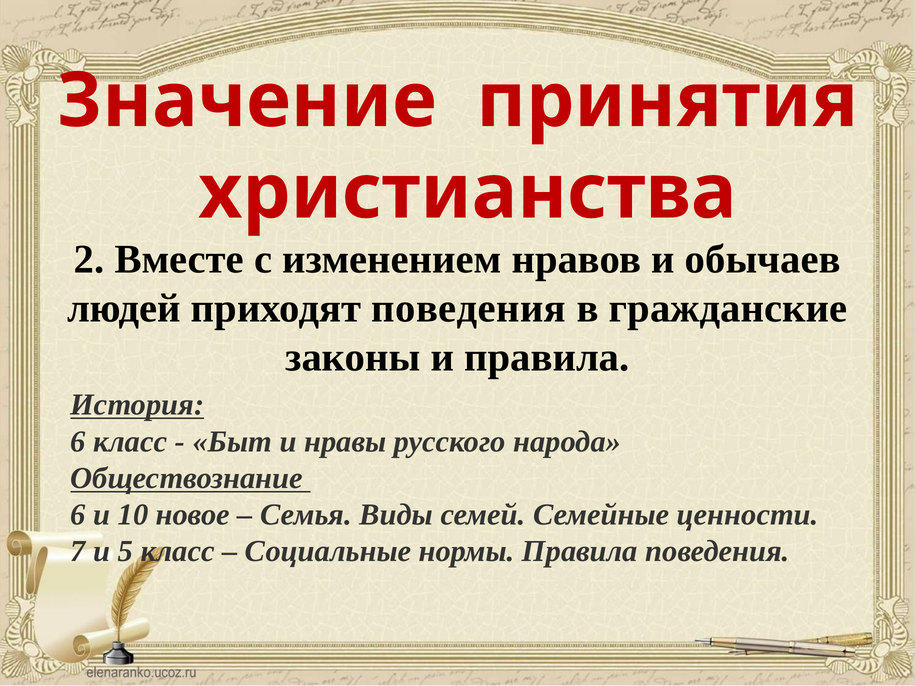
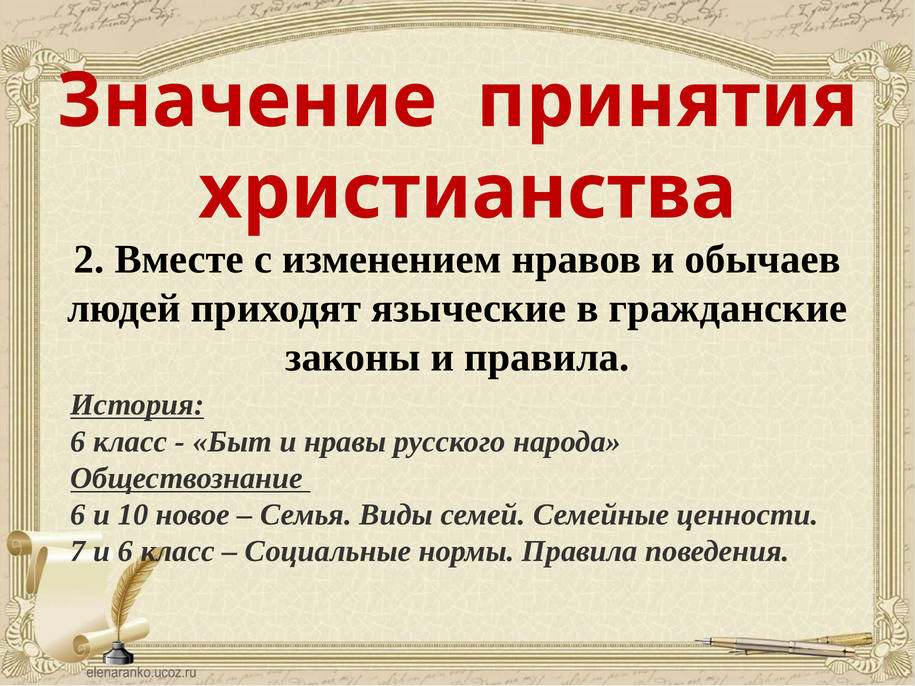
приходят поведения: поведения -> языческие
и 5: 5 -> 6
